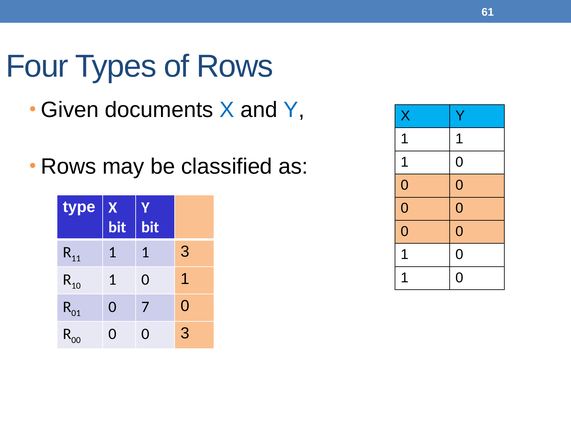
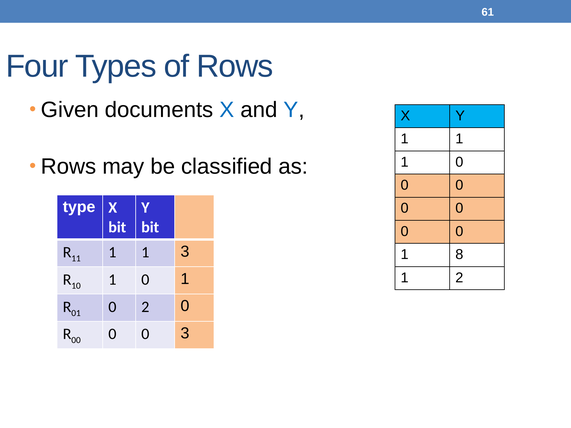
0 at (459, 255): 0 -> 8
0 at (459, 278): 0 -> 2
0 7: 7 -> 2
